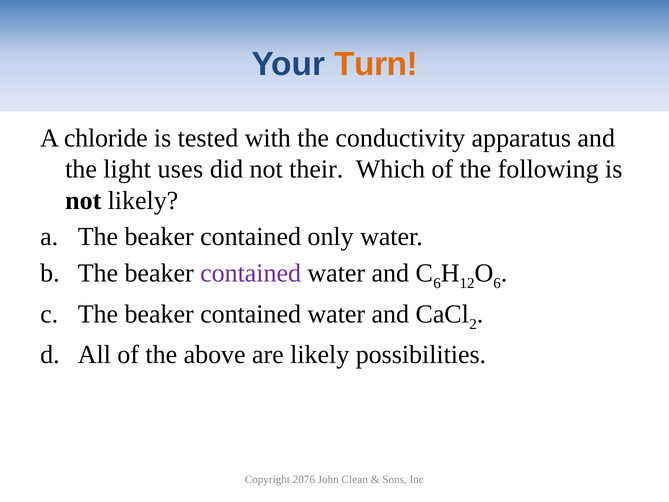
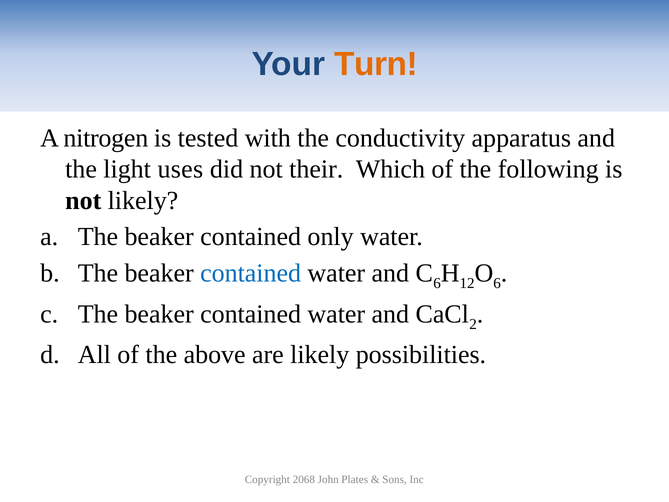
chloride: chloride -> nitrogen
contained at (251, 273) colour: purple -> blue
2076: 2076 -> 2068
Clean: Clean -> Plates
